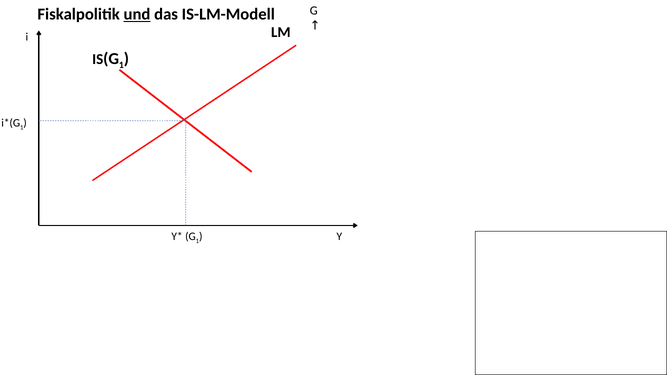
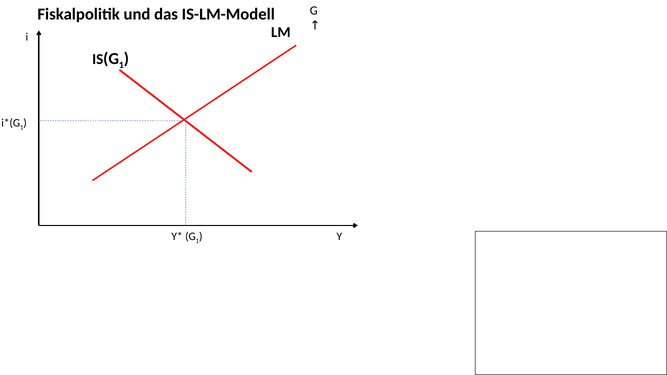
und underline: present -> none
